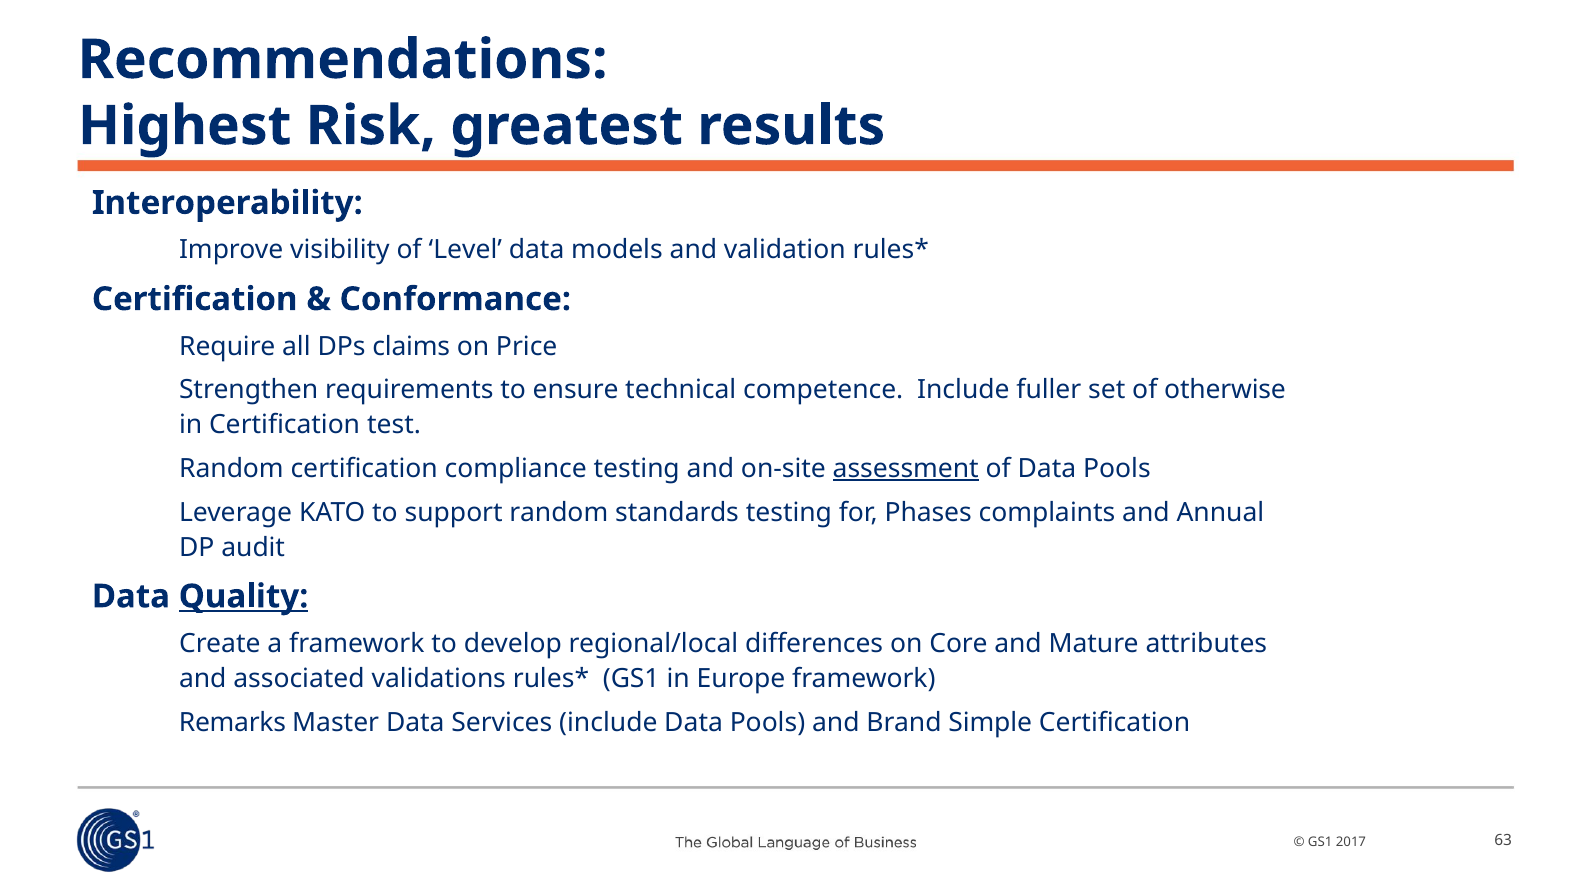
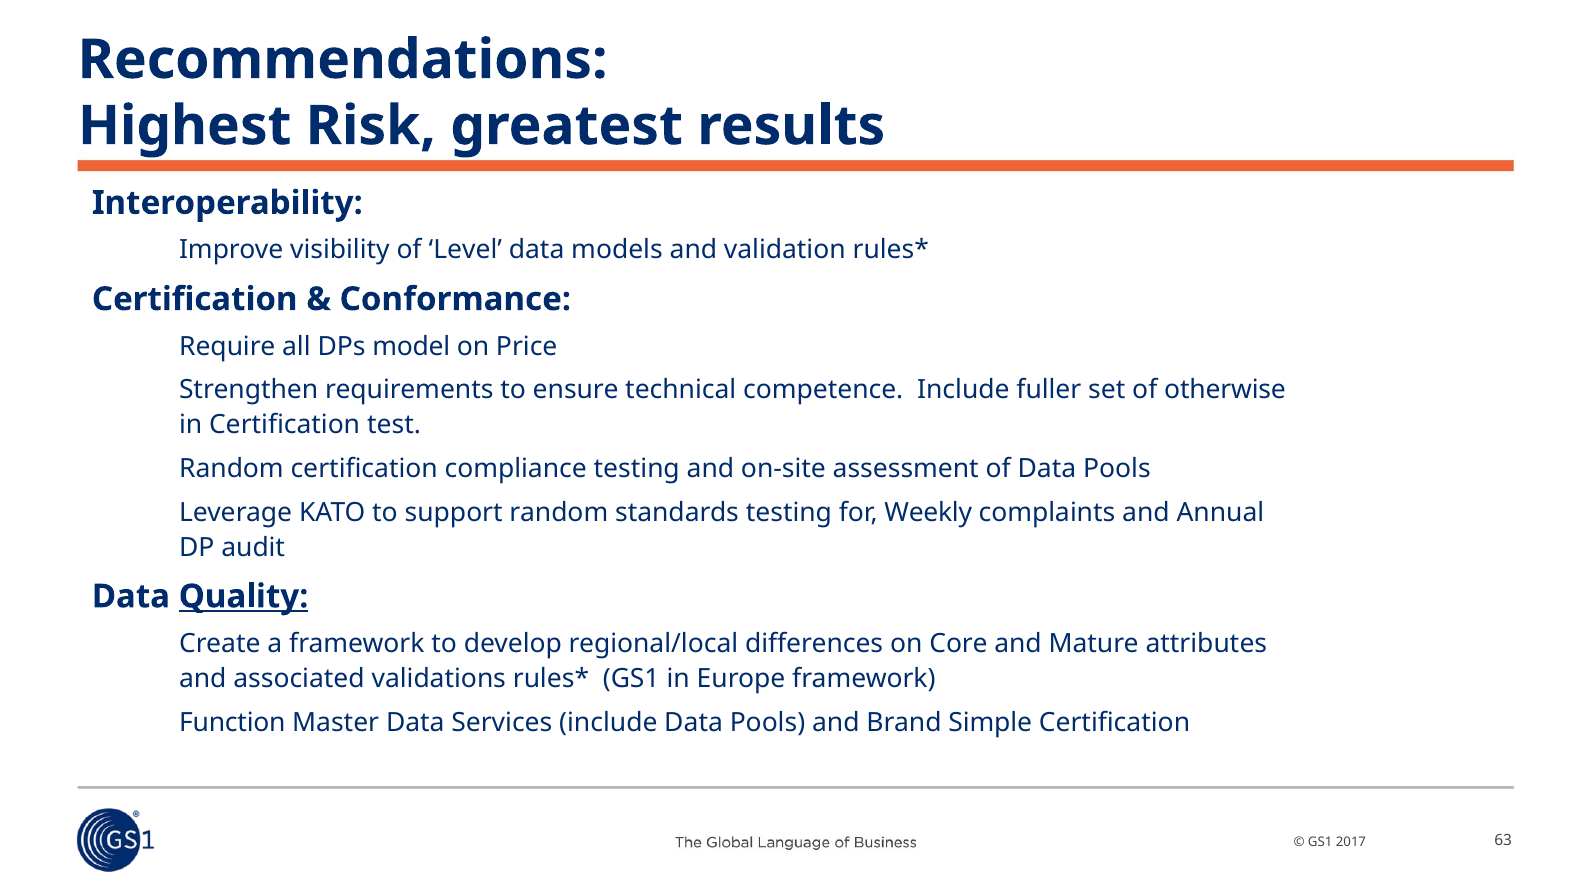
claims: claims -> model
assessment underline: present -> none
Phases: Phases -> Weekly
Remarks: Remarks -> Function
